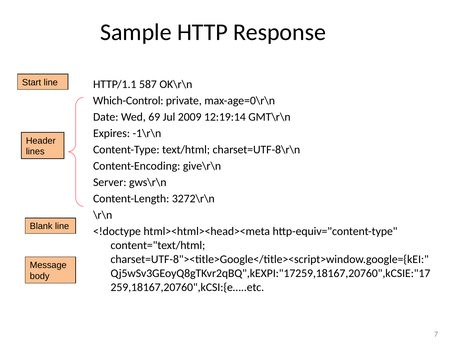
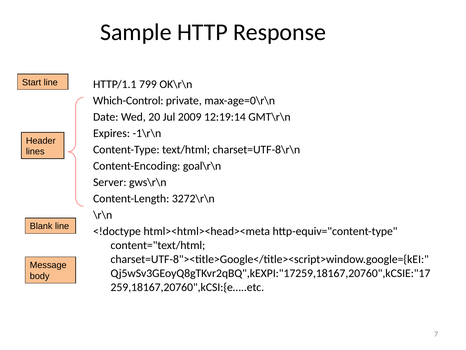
587: 587 -> 799
69: 69 -> 20
give\r\n: give\r\n -> goal\r\n
